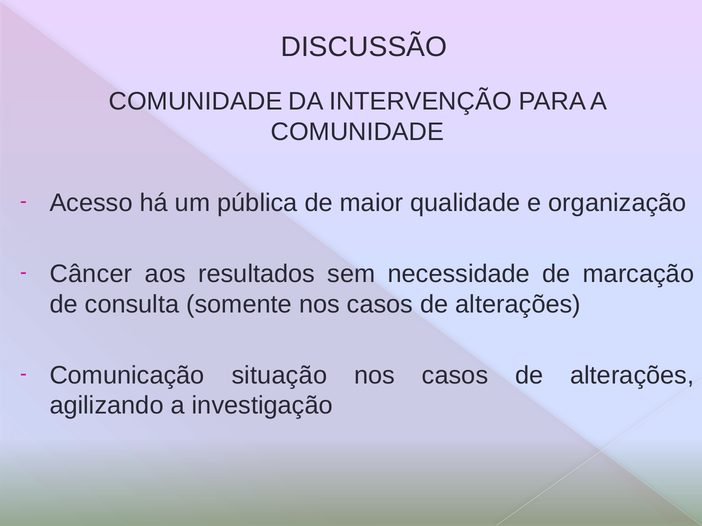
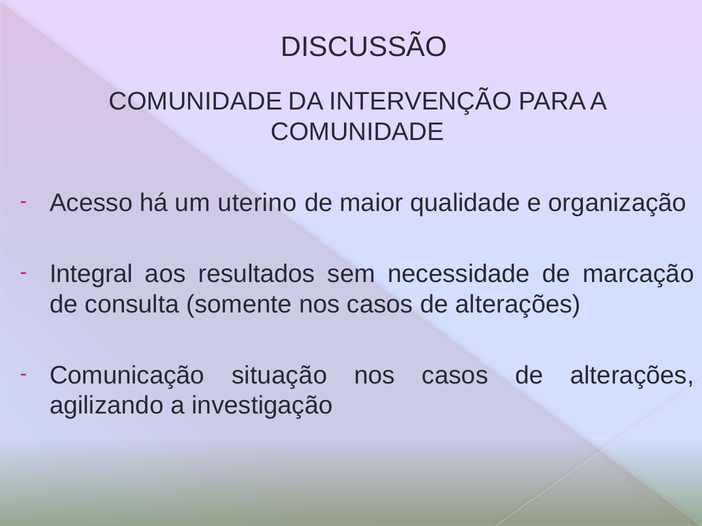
pública: pública -> uterino
Câncer: Câncer -> Integral
